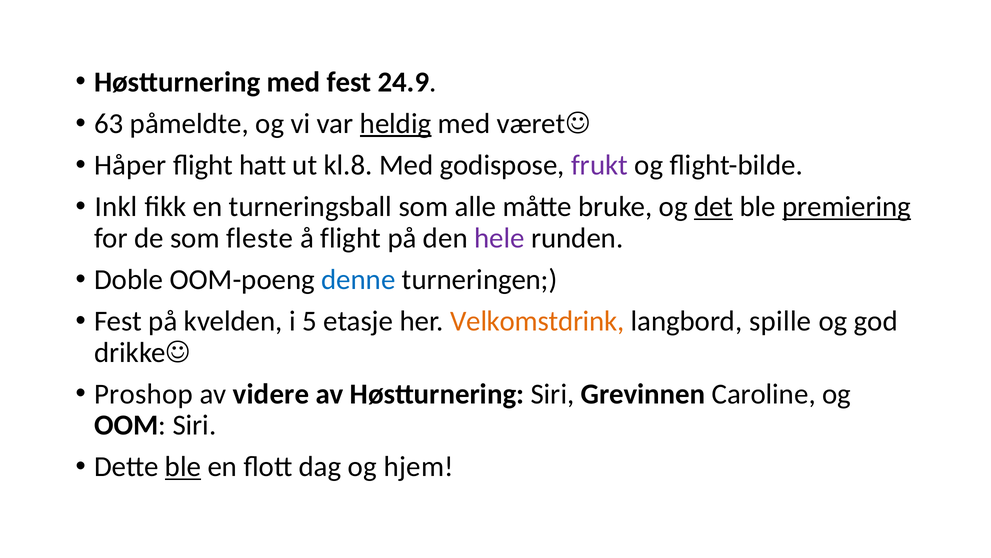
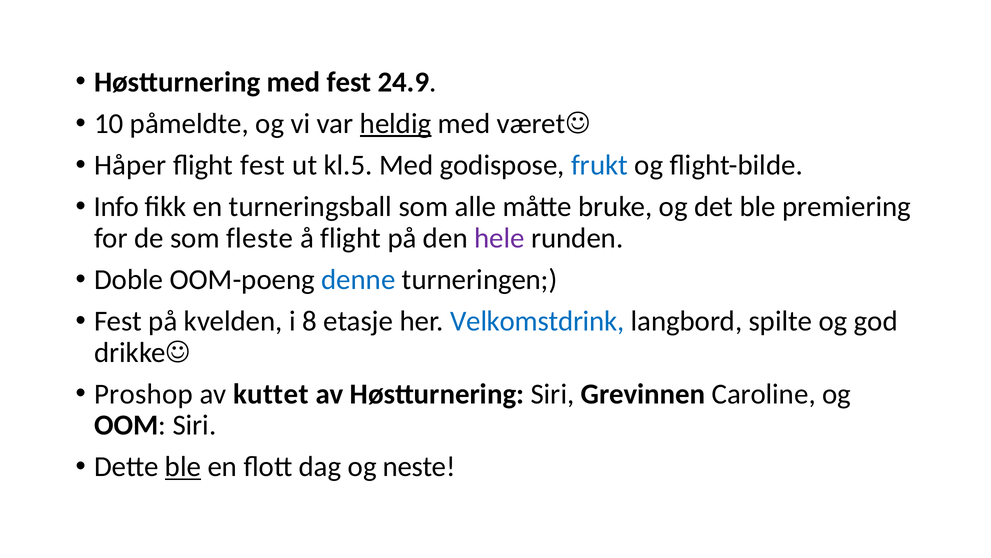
63: 63 -> 10
flight hatt: hatt -> fest
kl.8: kl.8 -> kl.5
frukt colour: purple -> blue
Inkl: Inkl -> Info
det underline: present -> none
premiering underline: present -> none
5: 5 -> 8
Velkomstdrink colour: orange -> blue
spille: spille -> spilte
videre: videre -> kuttet
hjem: hjem -> neste
